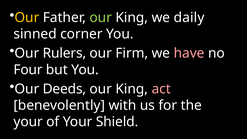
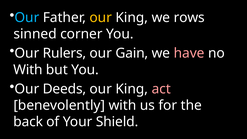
Our at (27, 18) colour: yellow -> light blue
our at (101, 18) colour: light green -> yellow
daily: daily -> rows
Firm: Firm -> Gain
Four at (28, 70): Four -> With
your at (28, 122): your -> back
